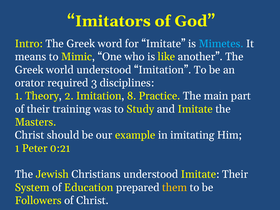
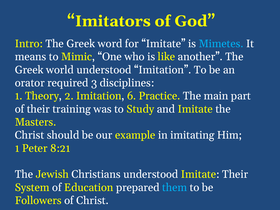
8: 8 -> 6
0:21: 0:21 -> 8:21
them colour: yellow -> light blue
